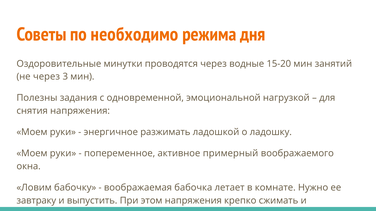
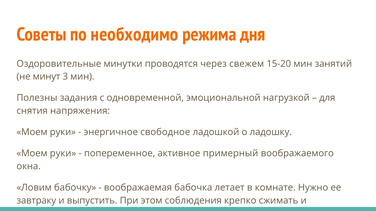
водные: водные -> свежем
не через: через -> минут
энергичное разжимать: разжимать -> свободное
этом напряжения: напряжения -> соблюдения
